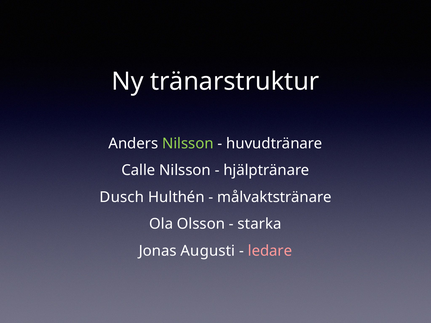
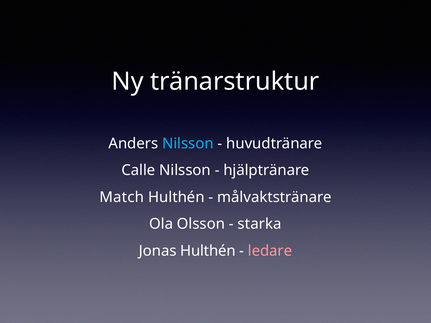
Nilsson at (188, 144) colour: light green -> light blue
Dusch: Dusch -> Match
Jonas Augusti: Augusti -> Hulthén
